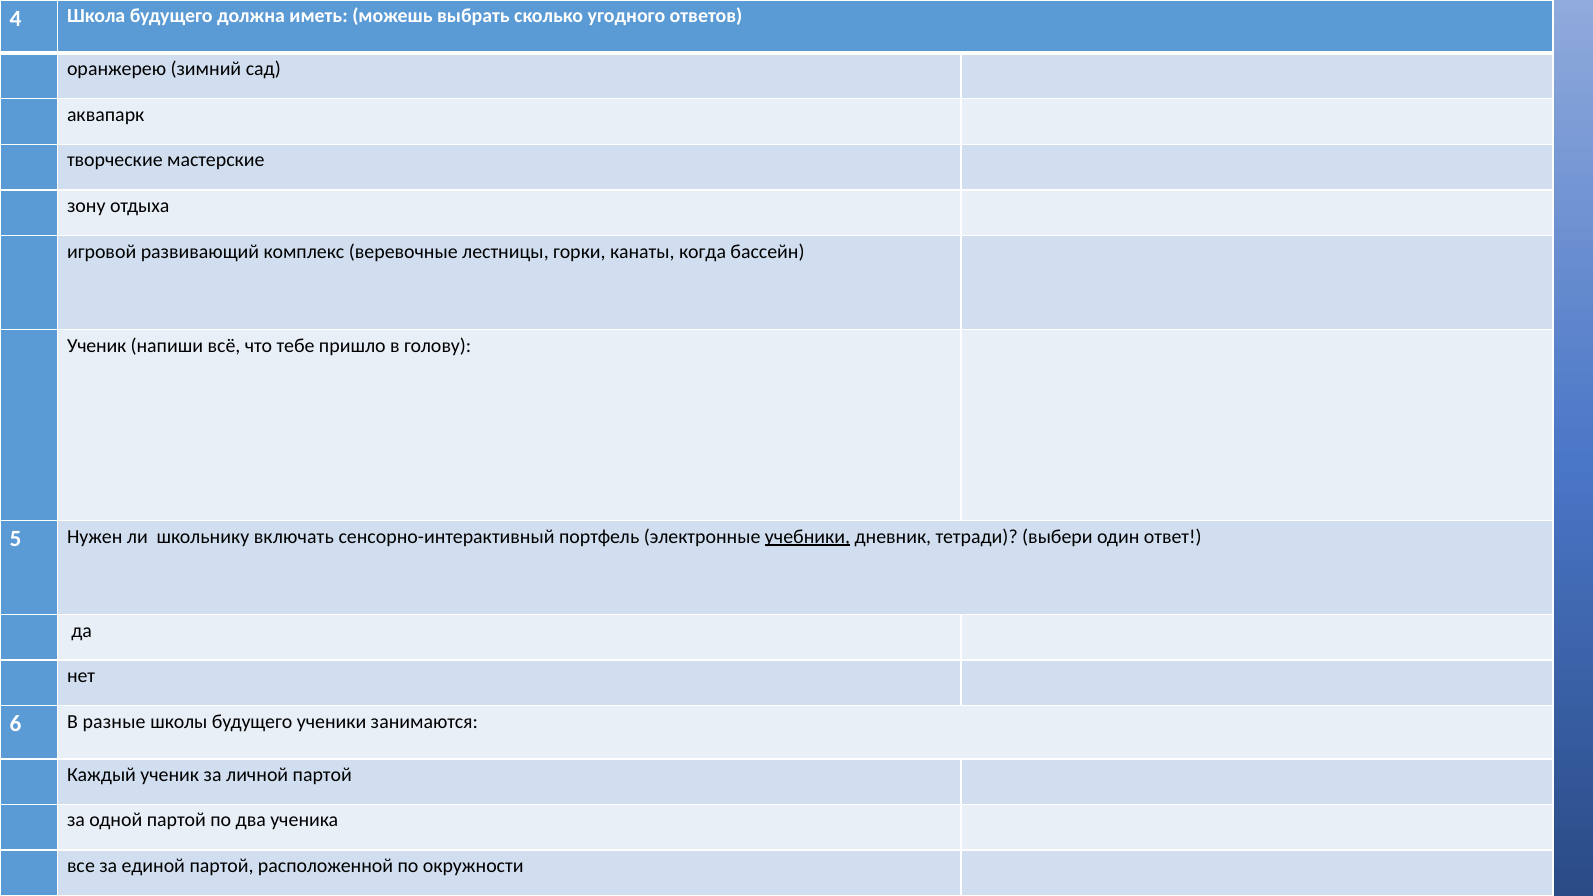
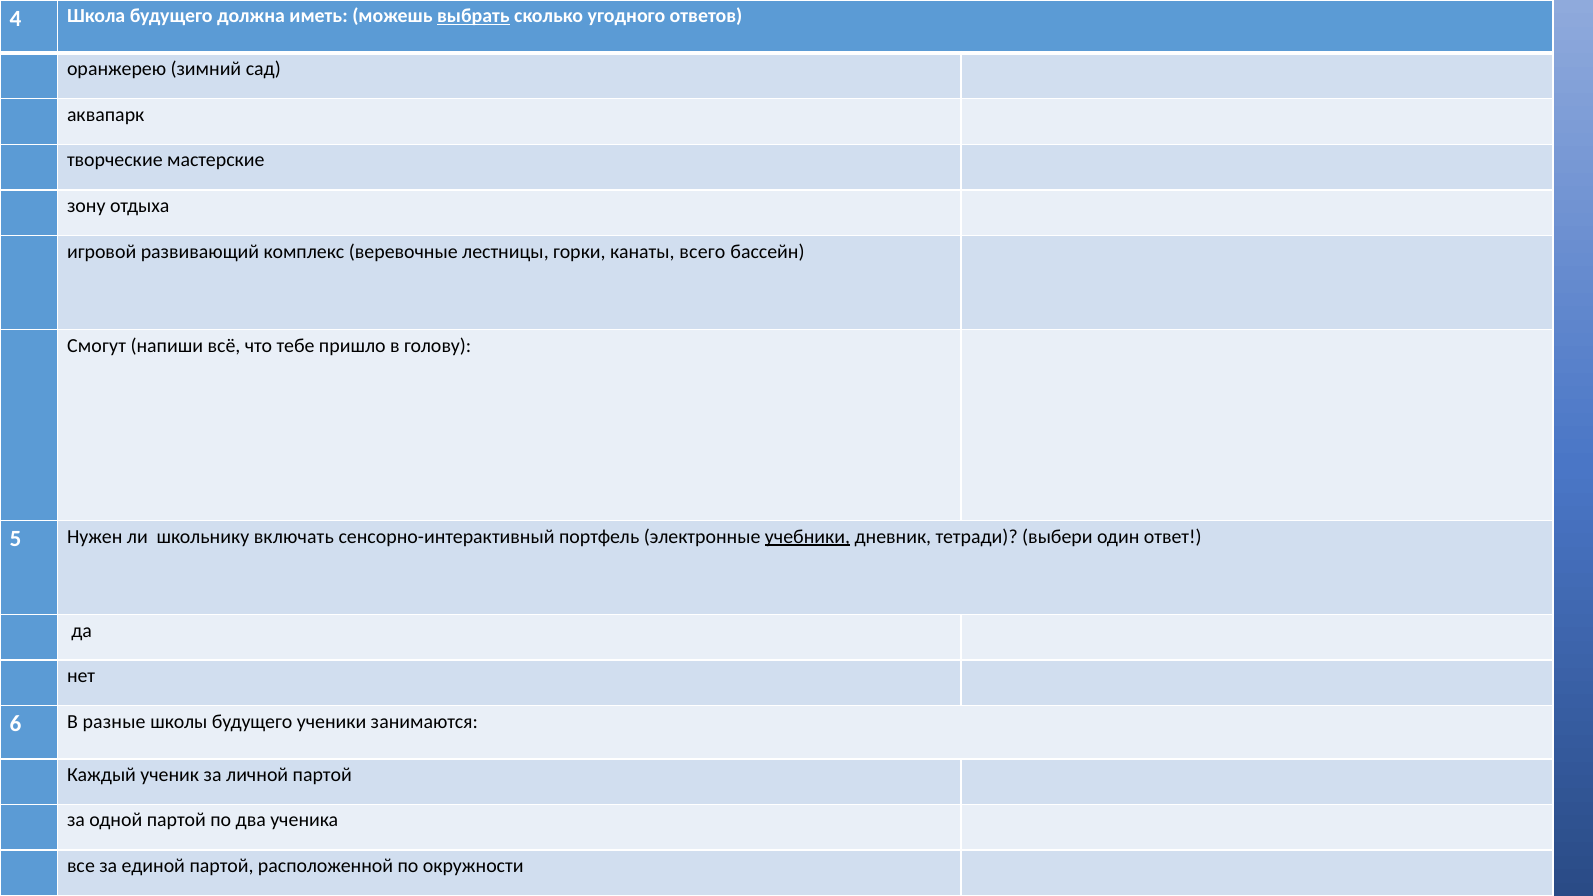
выбрать underline: none -> present
когда: когда -> всего
Ученик at (97, 346): Ученик -> Смогут
